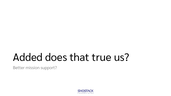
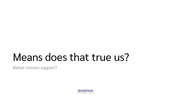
Added: Added -> Means
